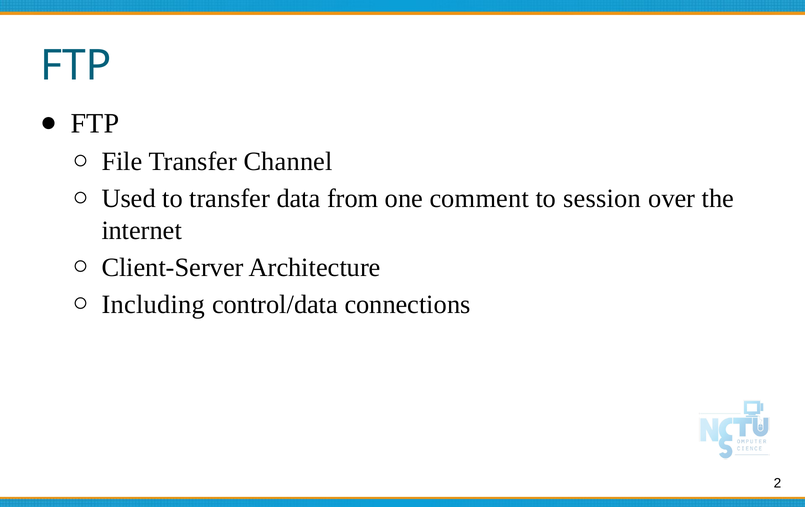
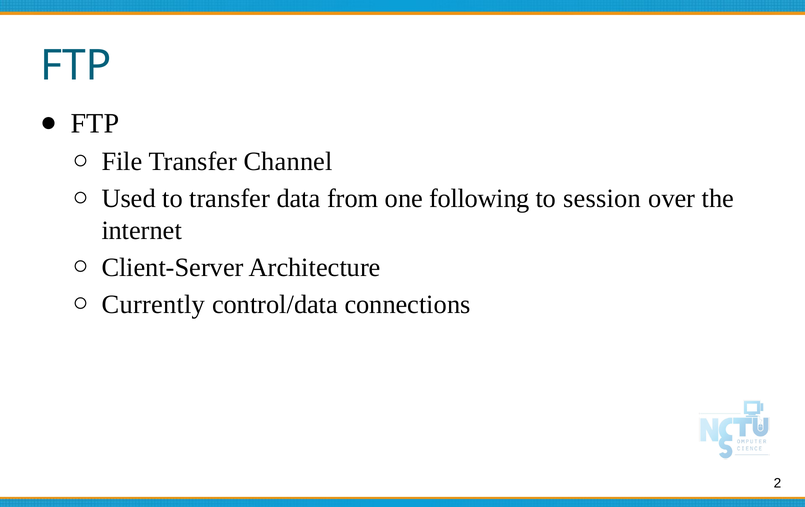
comment: comment -> following
Including: Including -> Currently
